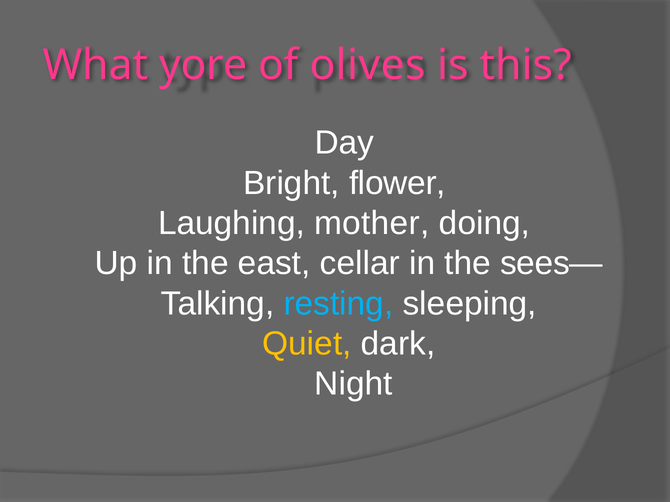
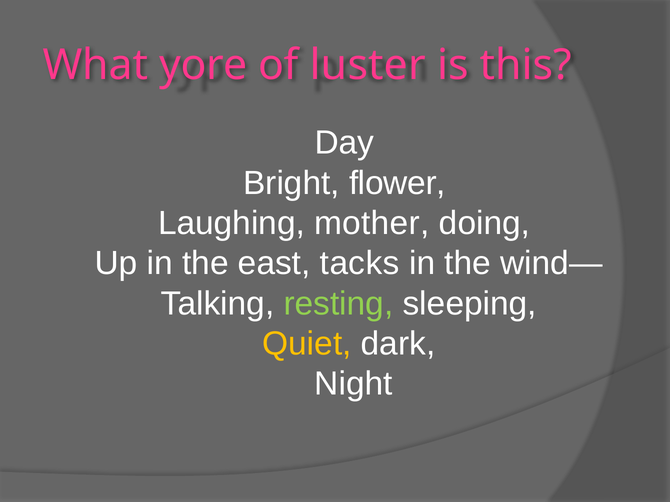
olives: olives -> luster
cellar: cellar -> tacks
sees—: sees— -> wind—
resting colour: light blue -> light green
